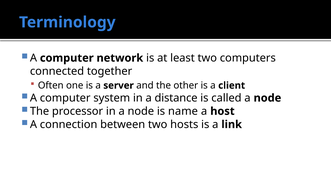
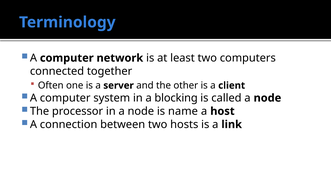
distance: distance -> blocking
